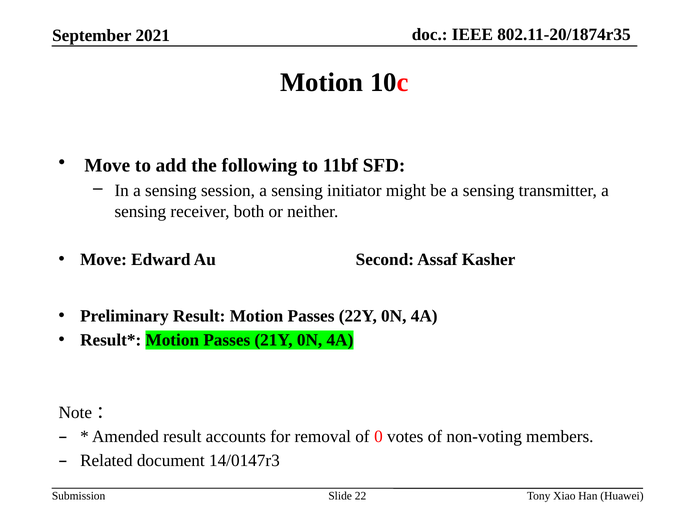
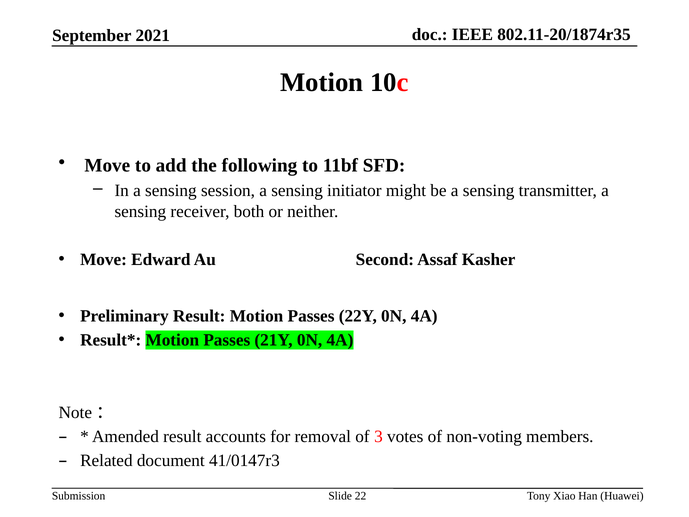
0: 0 -> 3
14/0147r3: 14/0147r3 -> 41/0147r3
